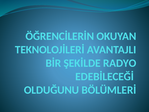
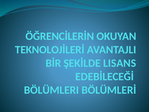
RADYO: RADYO -> LISANS
OLDUĞUNU: OLDUĞUNU -> BÖLÜMLERI
